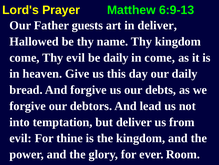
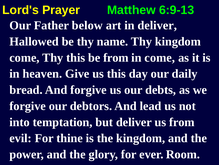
guests: guests -> below
Thy evil: evil -> this
be daily: daily -> from
